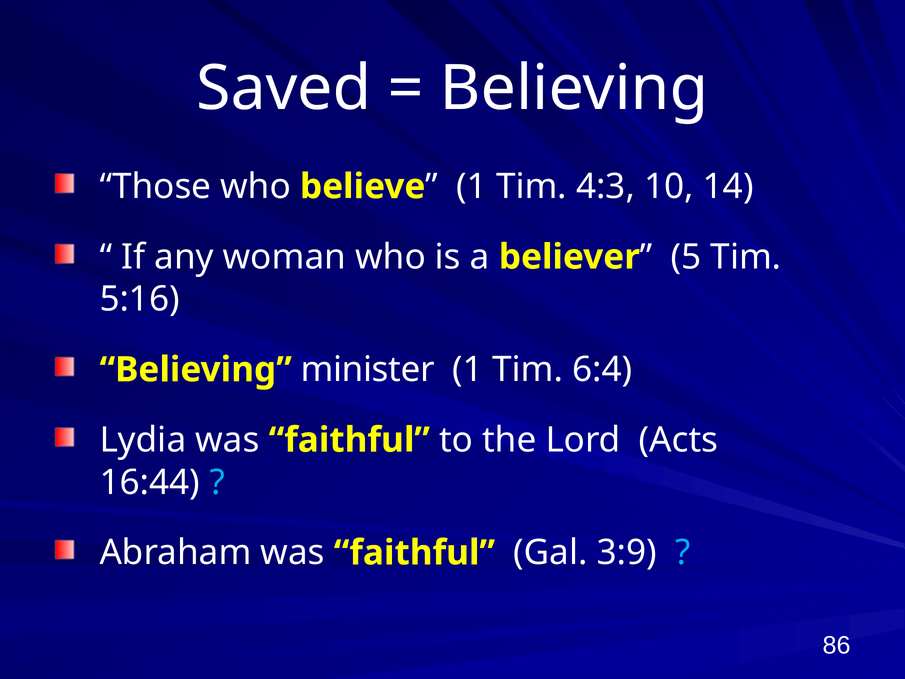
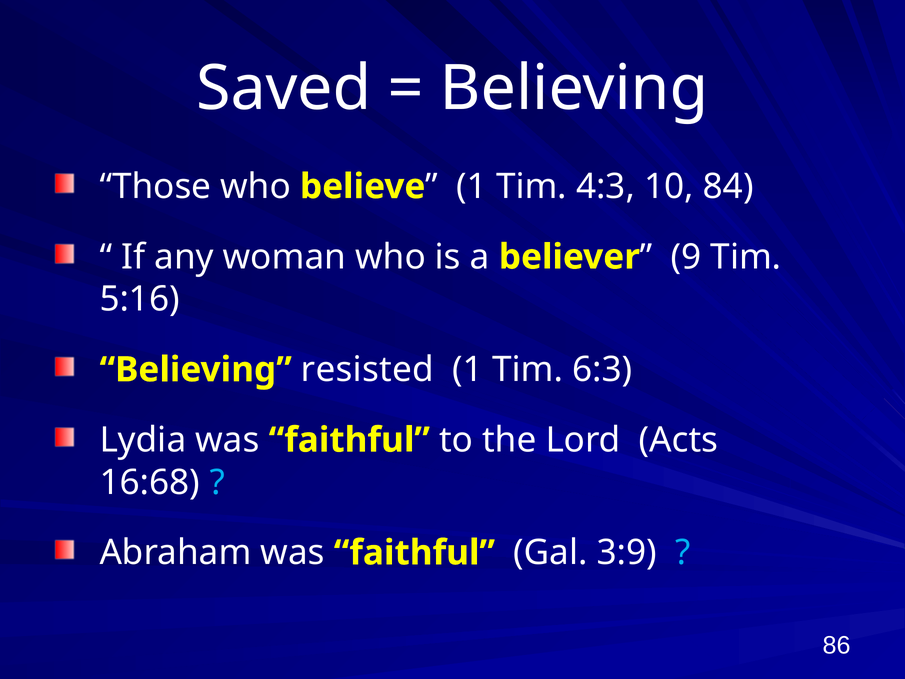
14: 14 -> 84
5: 5 -> 9
minister: minister -> resisted
6:4: 6:4 -> 6:3
16:44: 16:44 -> 16:68
